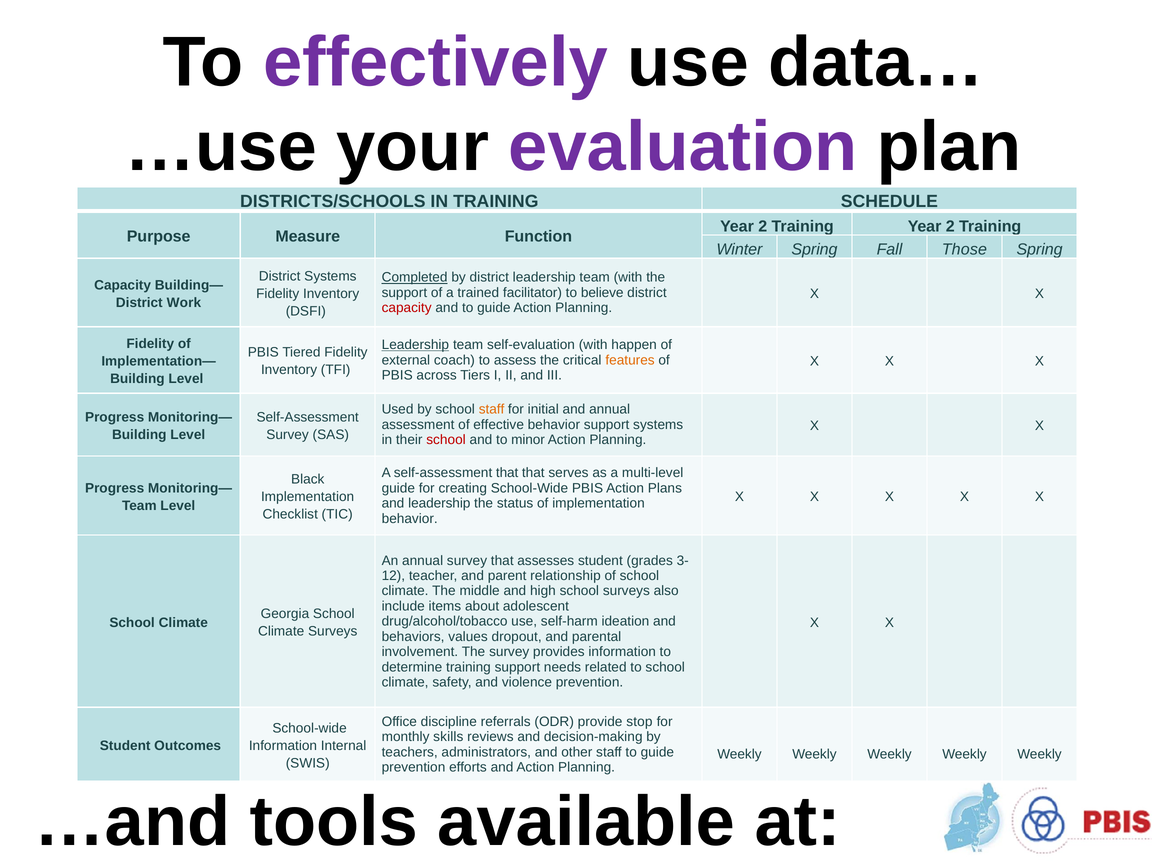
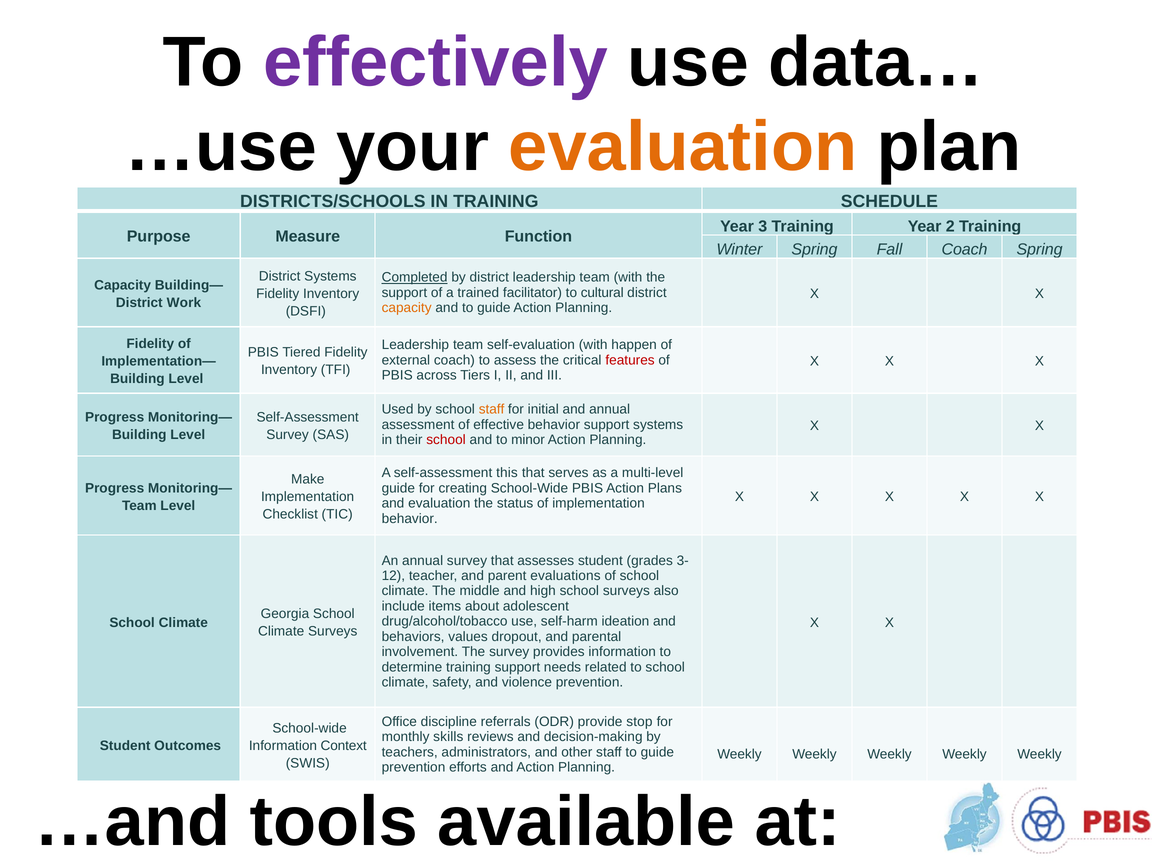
evaluation at (683, 147) colour: purple -> orange
2 at (763, 226): 2 -> 3
Fall Those: Those -> Coach
believe: believe -> cultural
capacity at (407, 308) colour: red -> orange
Leadership at (415, 345) underline: present -> none
features colour: orange -> red
self-assessment that: that -> this
Black: Black -> Make
and leadership: leadership -> evaluation
relationship: relationship -> evaluations
Internal: Internal -> Context
